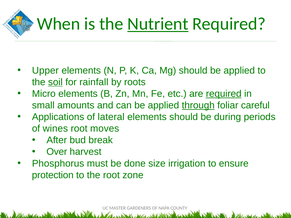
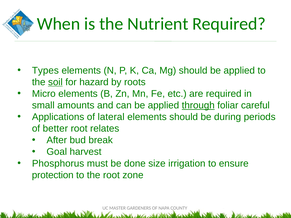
Nutrient underline: present -> none
Upper: Upper -> Types
rainfall: rainfall -> hazard
required at (224, 94) underline: present -> none
wines: wines -> better
moves: moves -> relates
Over: Over -> Goal
